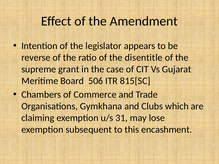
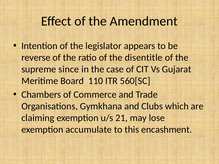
grant: grant -> since
506: 506 -> 110
815[SC: 815[SC -> 560[SC
31: 31 -> 21
subsequent: subsequent -> accumulate
